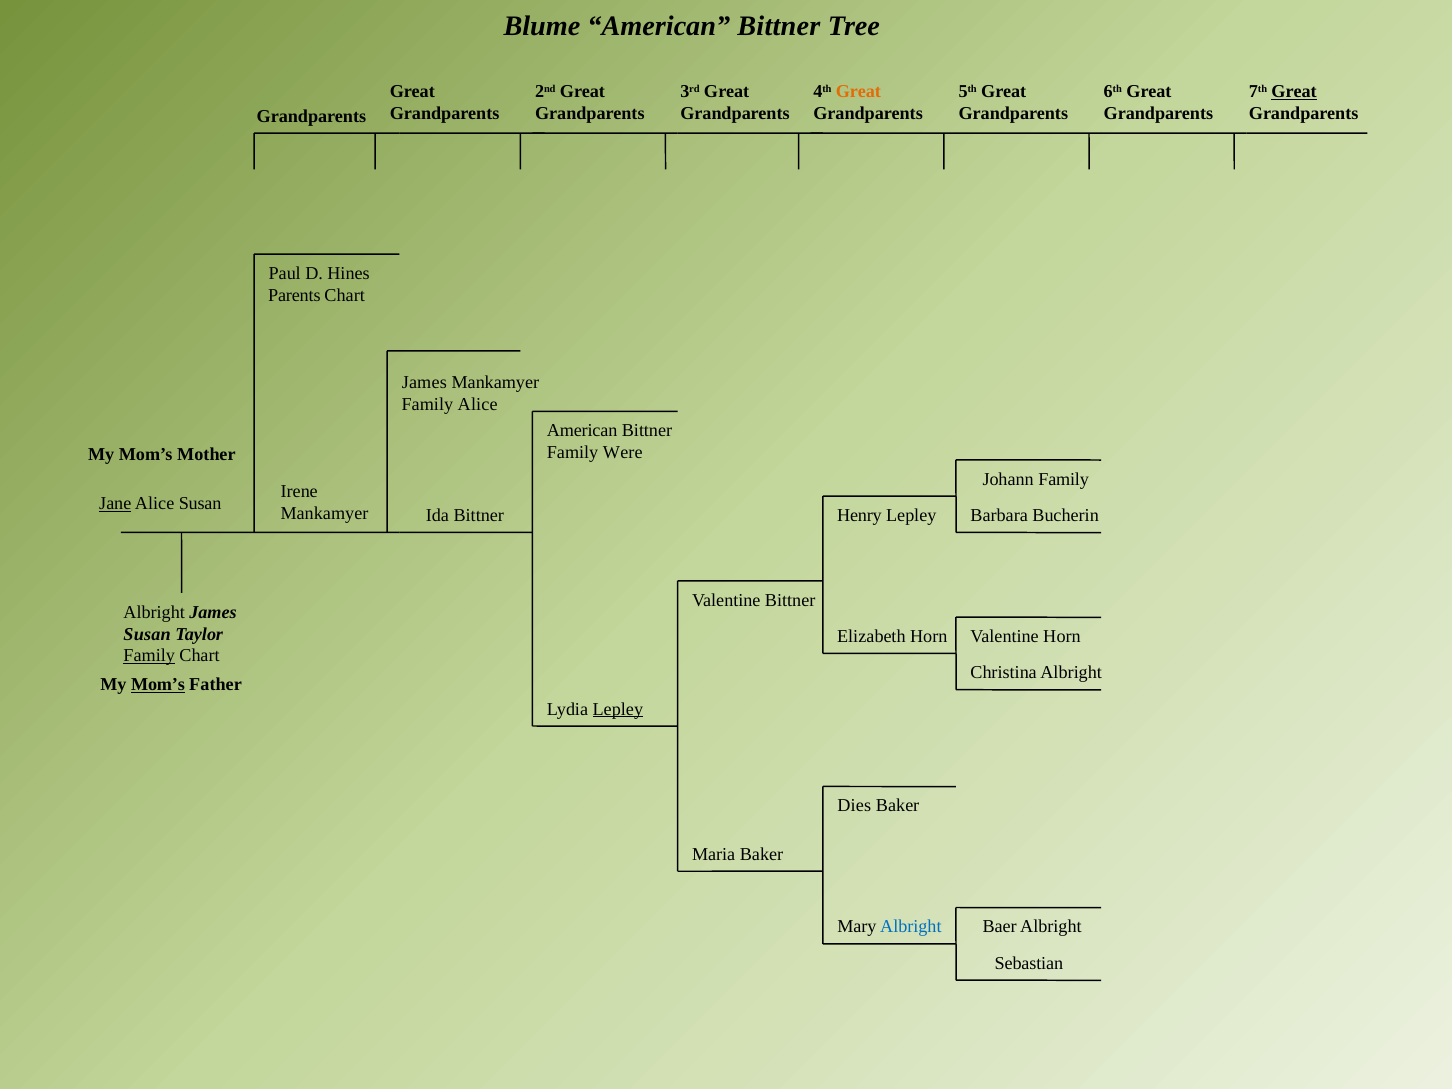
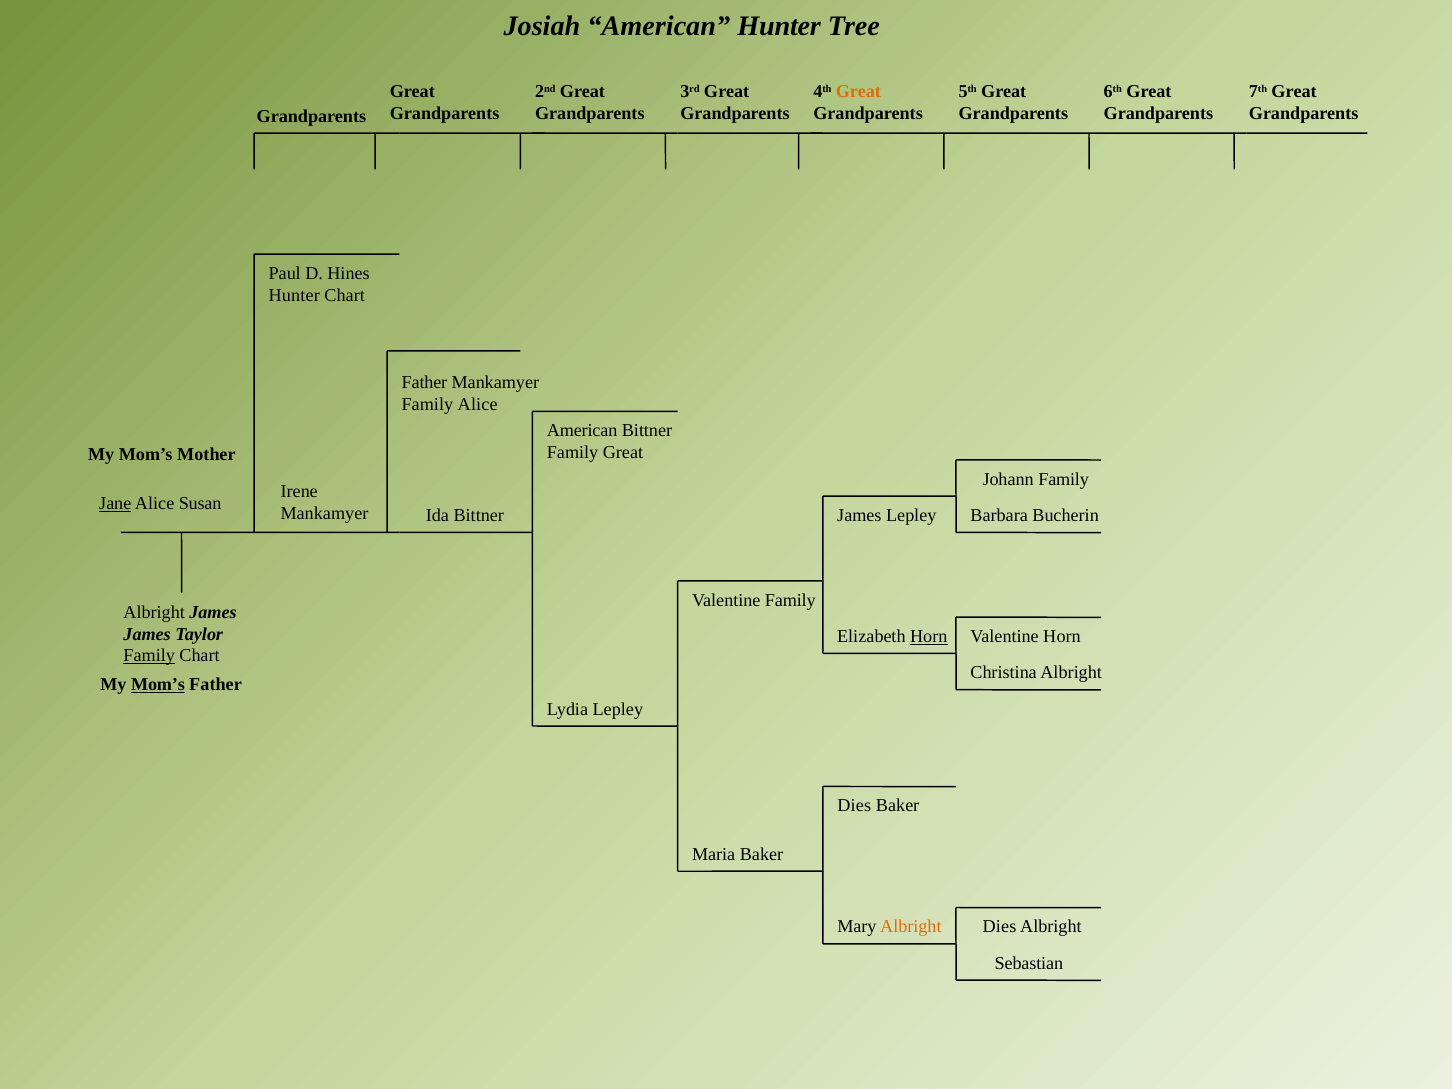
Blume: Blume -> Josiah
Bittner at (779, 26): Bittner -> Hunter
Great at (1294, 92) underline: present -> none
Parents at (294, 295): Parents -> Hunter
James at (424, 382): James -> Father
Family Were: Were -> Great
Henry at (859, 515): Henry -> James
Valentine Bittner: Bittner -> Family
Susan at (147, 634): Susan -> James
Horn at (929, 636) underline: none -> present
Lepley at (618, 709) underline: present -> none
Albright at (911, 927) colour: blue -> orange
Baer at (1000, 927): Baer -> Dies
